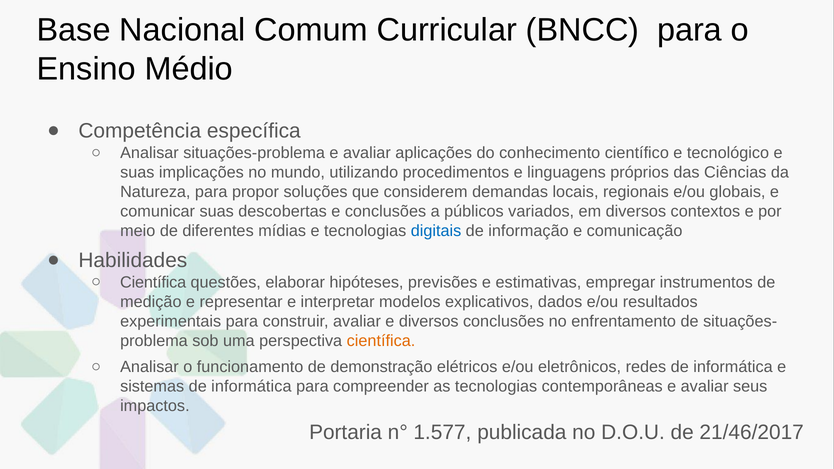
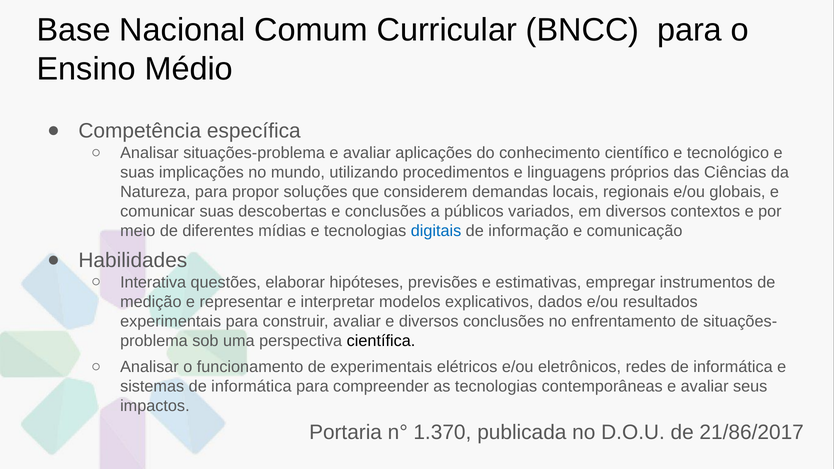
Científica at (153, 282): Científica -> Interativa
científica at (381, 341) colour: orange -> black
de demonstração: demonstração -> experimentais
1.577: 1.577 -> 1.370
21/46/2017: 21/46/2017 -> 21/86/2017
